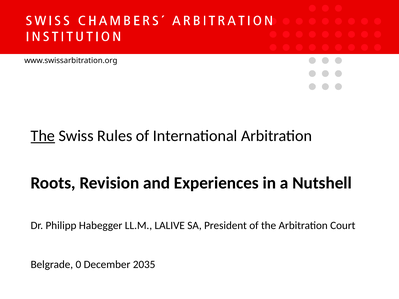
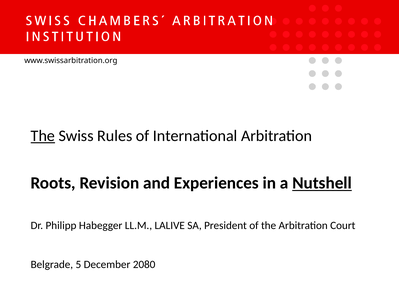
Nutshell underline: none -> present
0: 0 -> 5
2035: 2035 -> 2080
